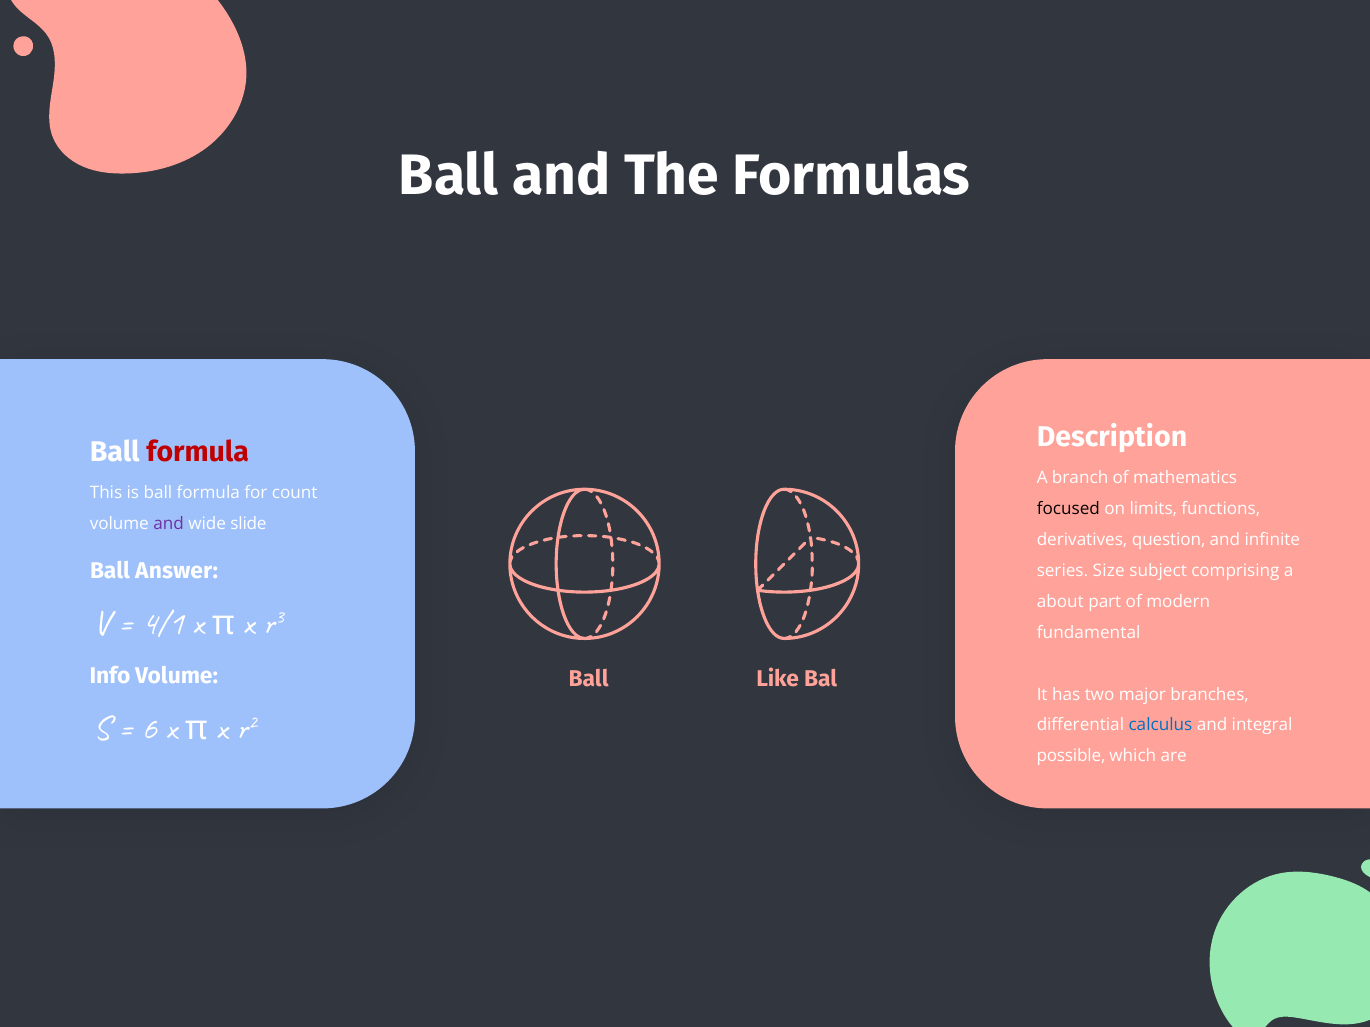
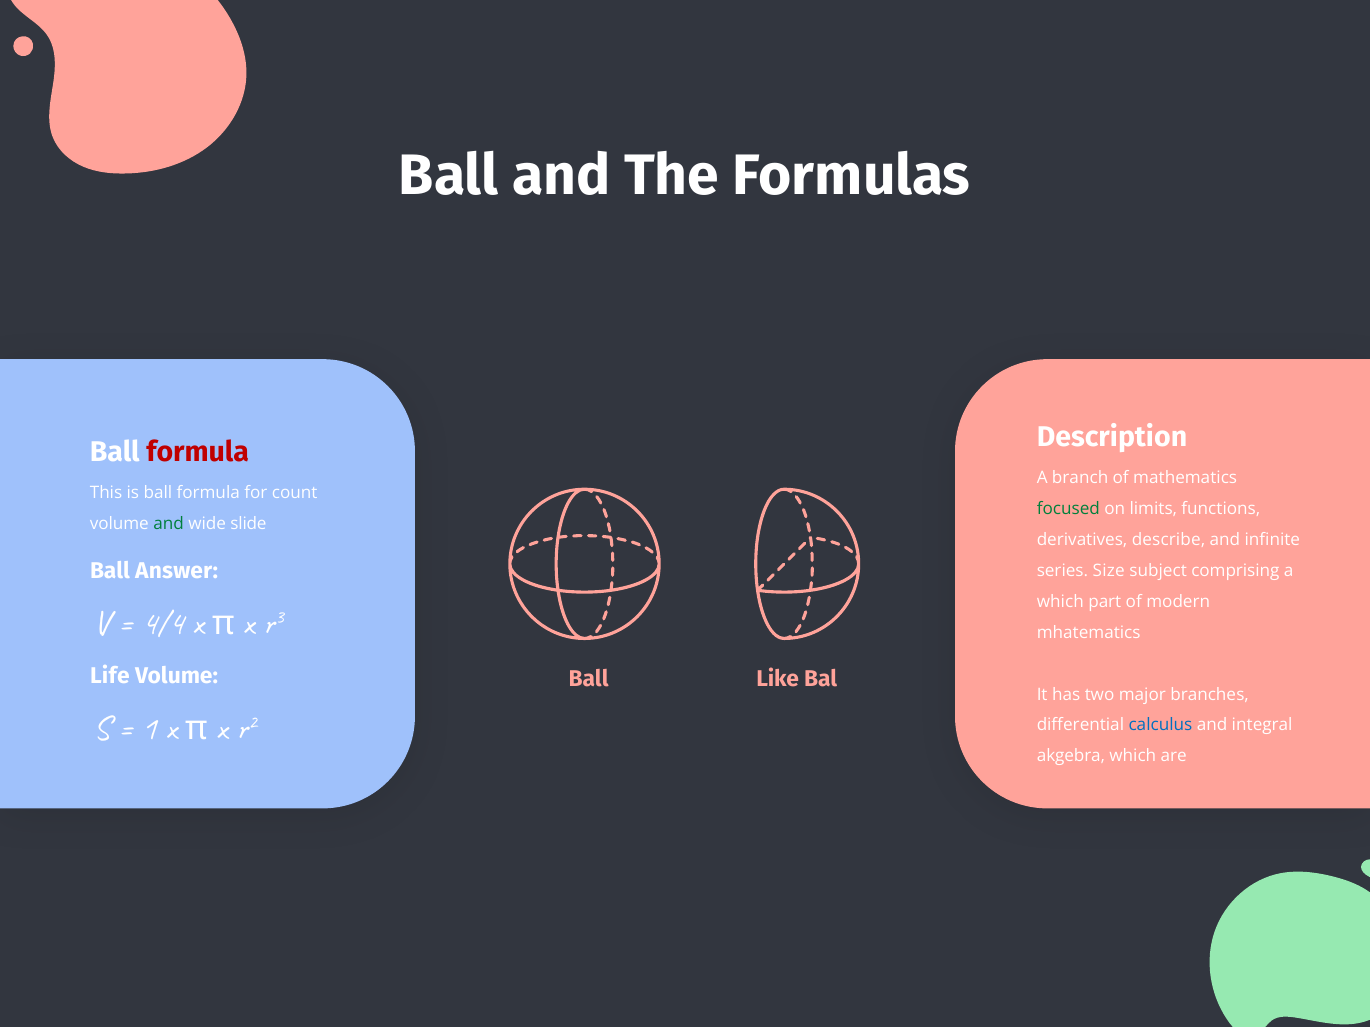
focused colour: black -> green
and at (169, 524) colour: purple -> green
question: question -> describe
about at (1060, 602): about -> which
4/1: 4/1 -> 4/4
fundamental: fundamental -> mhatematics
Info: Info -> Life
6: 6 -> 1
possible: possible -> akgebra
